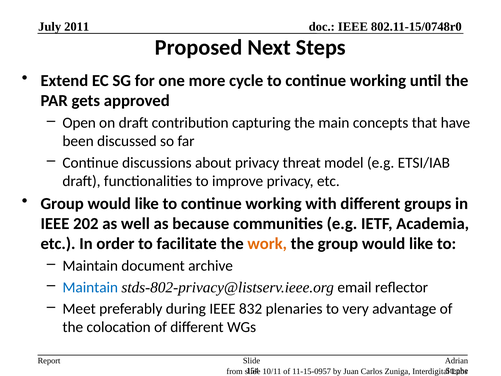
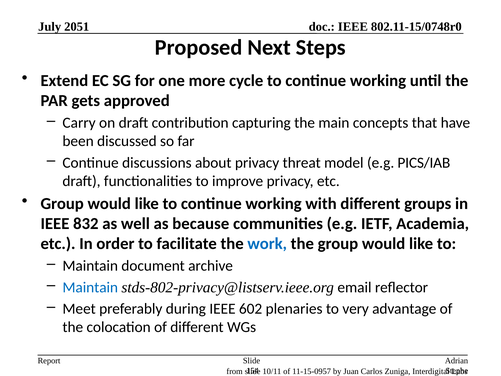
2011: 2011 -> 2051
Open: Open -> Carry
ETSI/IAB: ETSI/IAB -> PICS/IAB
202: 202 -> 832
work colour: orange -> blue
832: 832 -> 602
